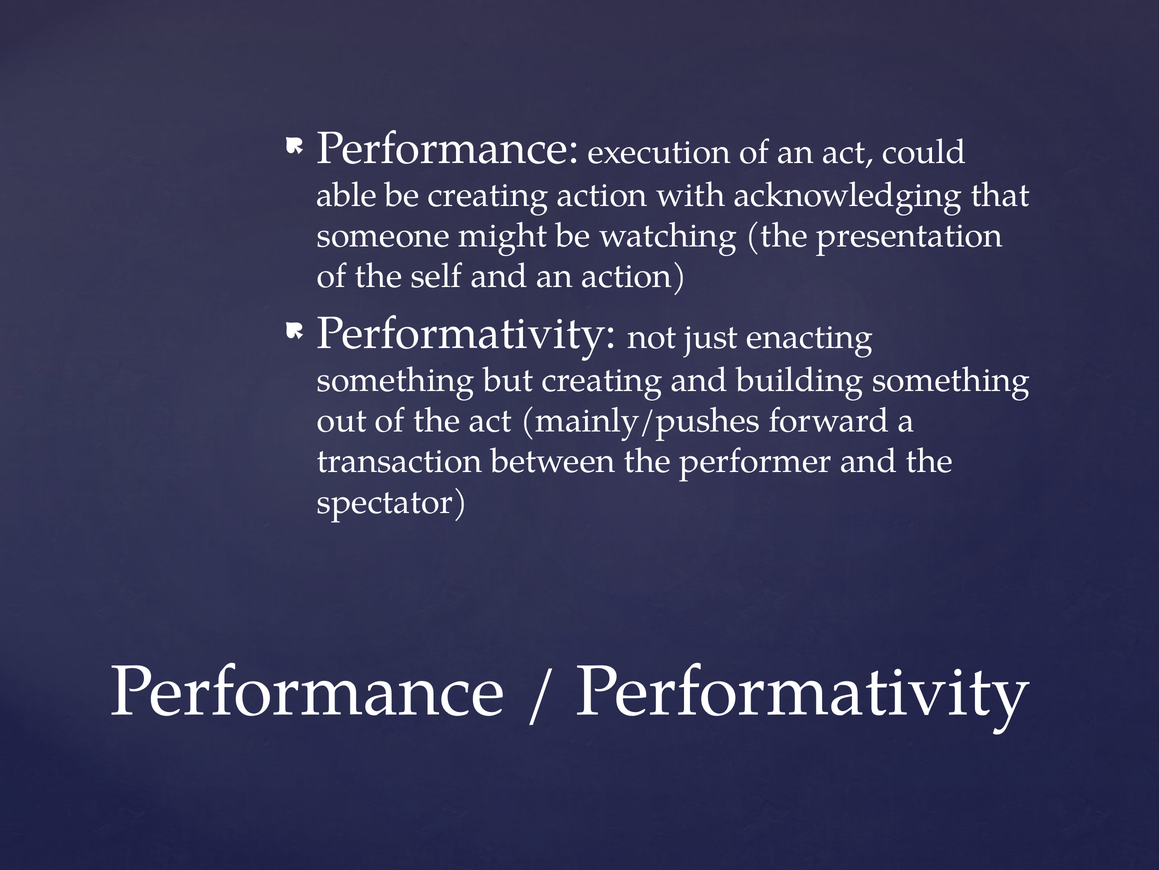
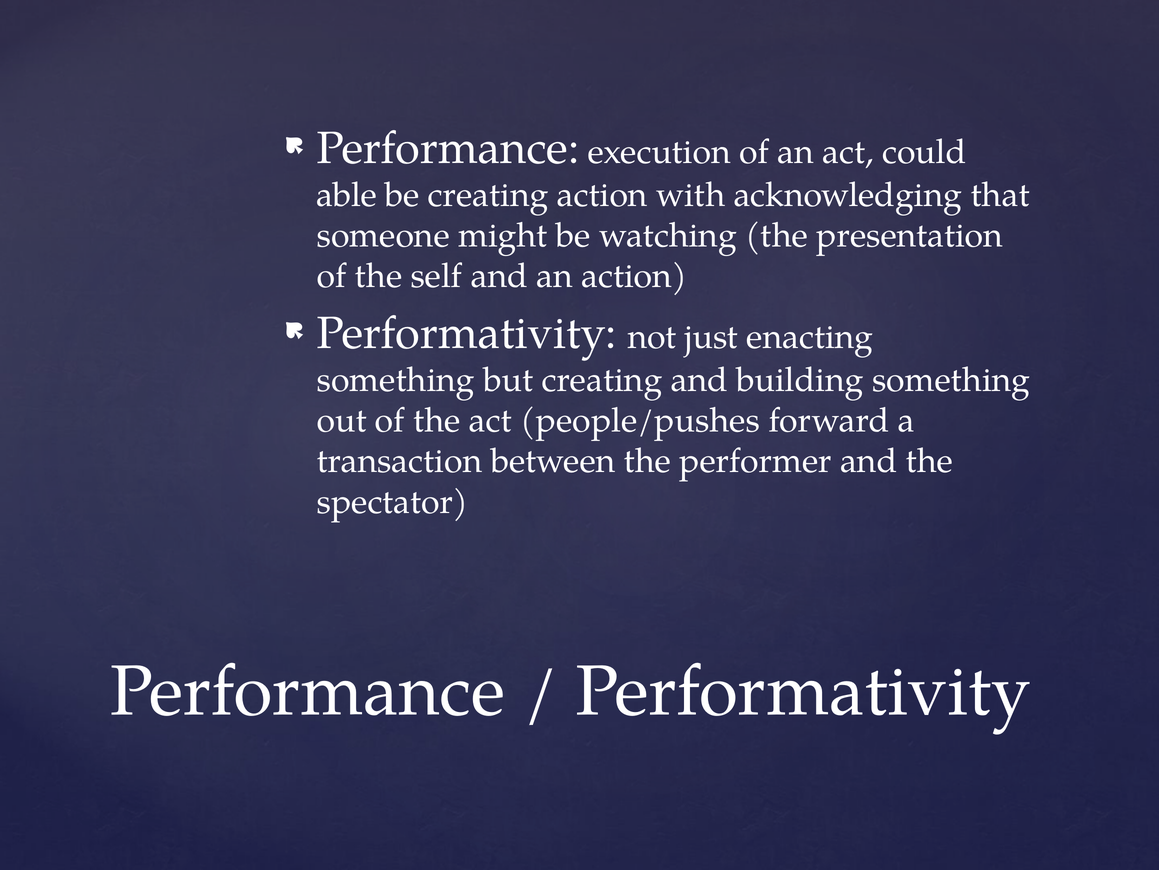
mainly/pushes: mainly/pushes -> people/pushes
